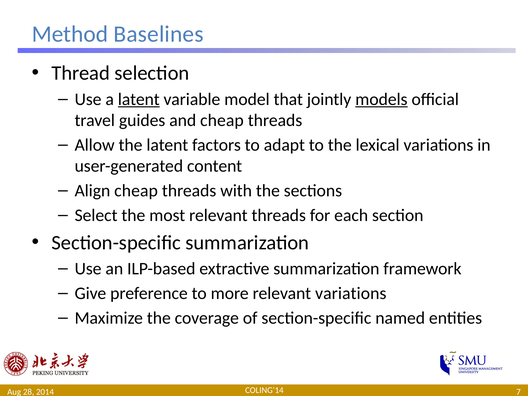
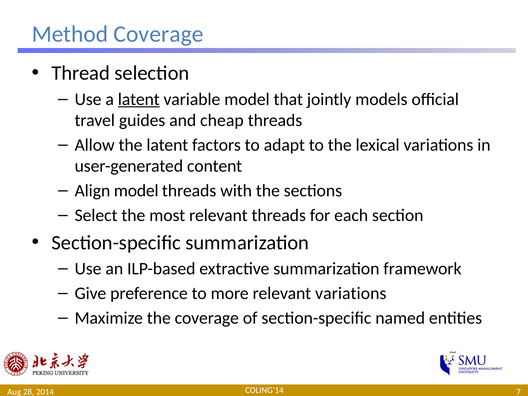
Method Baselines: Baselines -> Coverage
models underline: present -> none
Align cheap: cheap -> model
